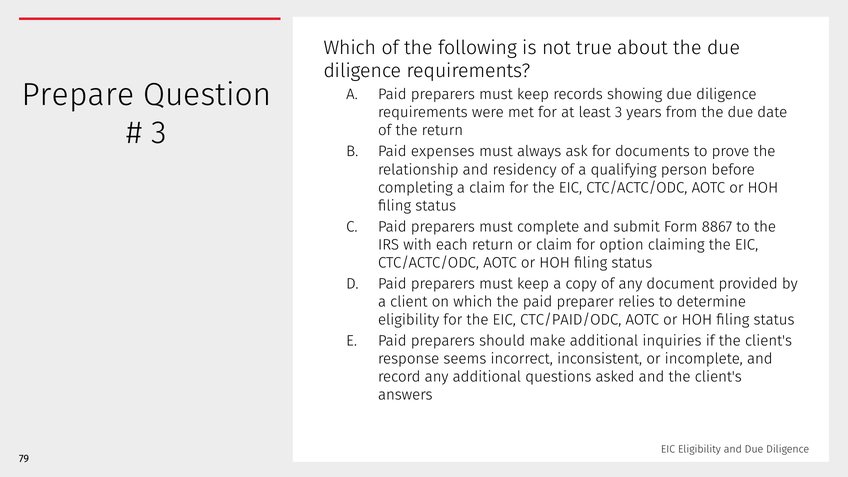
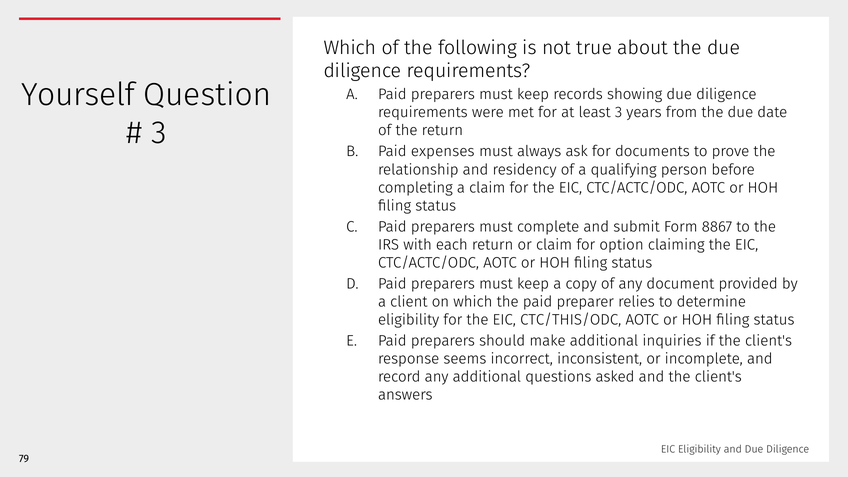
Prepare: Prepare -> Yourself
CTC/PAID/ODC: CTC/PAID/ODC -> CTC/THIS/ODC
